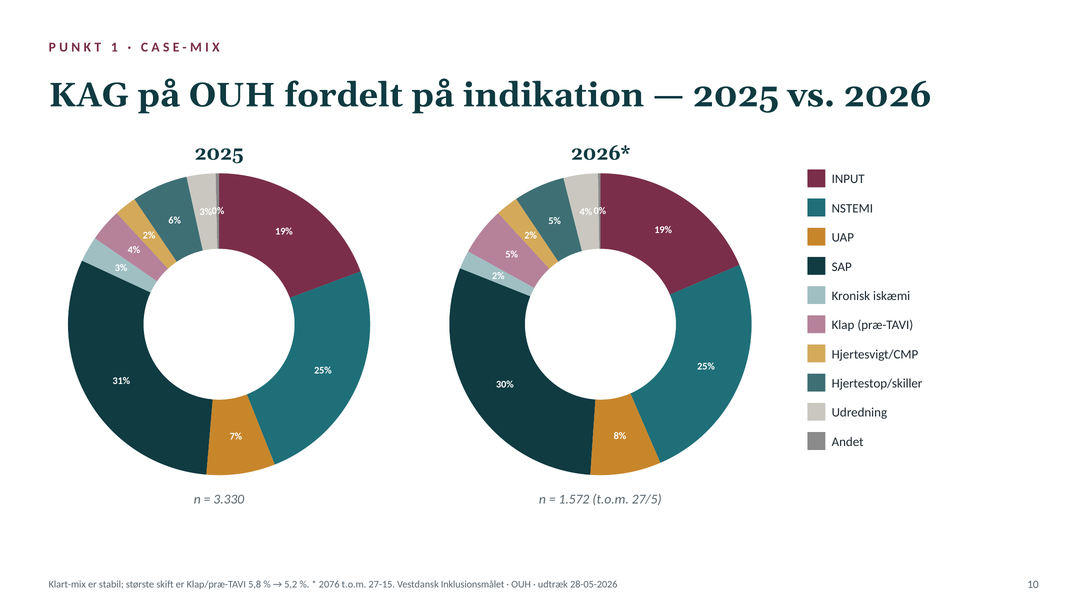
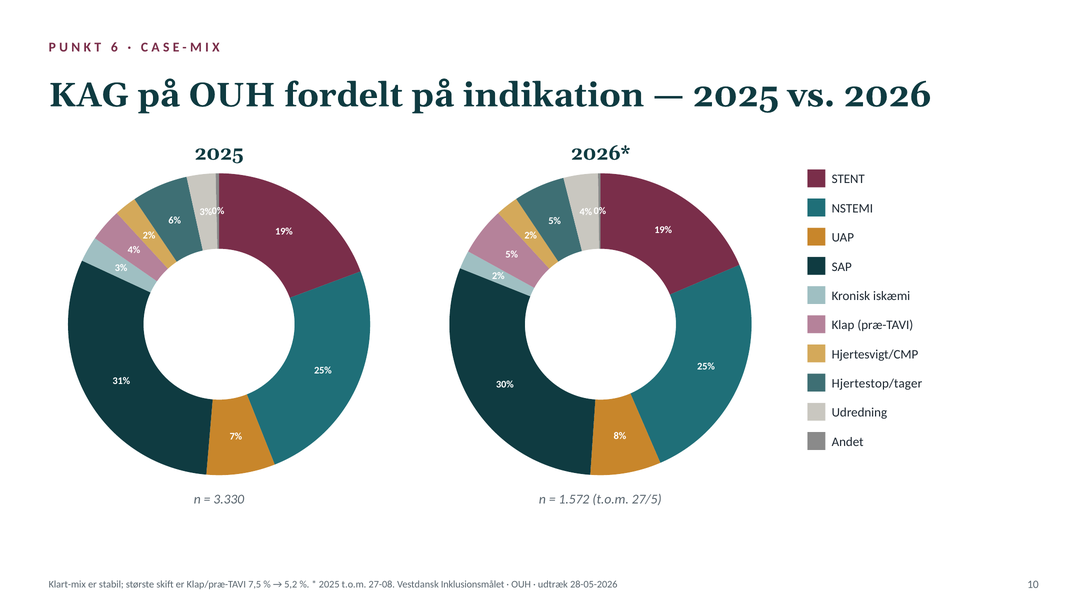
1: 1 -> 6
INPUT: INPUT -> STENT
Hjertestop/skiller: Hjertestop/skiller -> Hjertestop/tager
5,8: 5,8 -> 7,5
2076 at (329, 585): 2076 -> 2025
27-15: 27-15 -> 27-08
